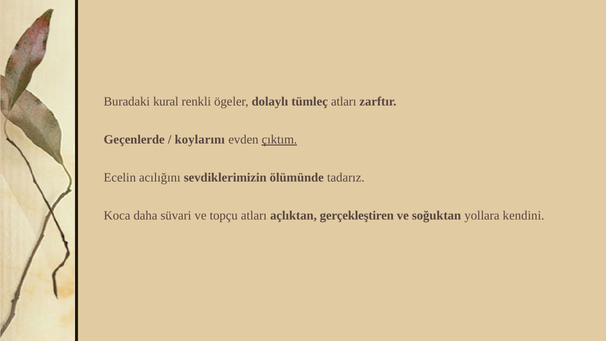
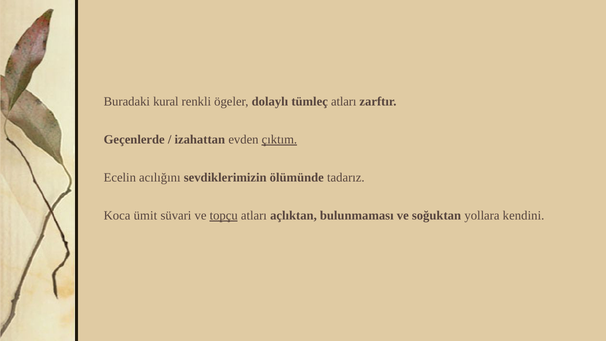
koylarını: koylarını -> izahattan
daha: daha -> ümit
topçu underline: none -> present
gerçekleştiren: gerçekleştiren -> bulunmaması
